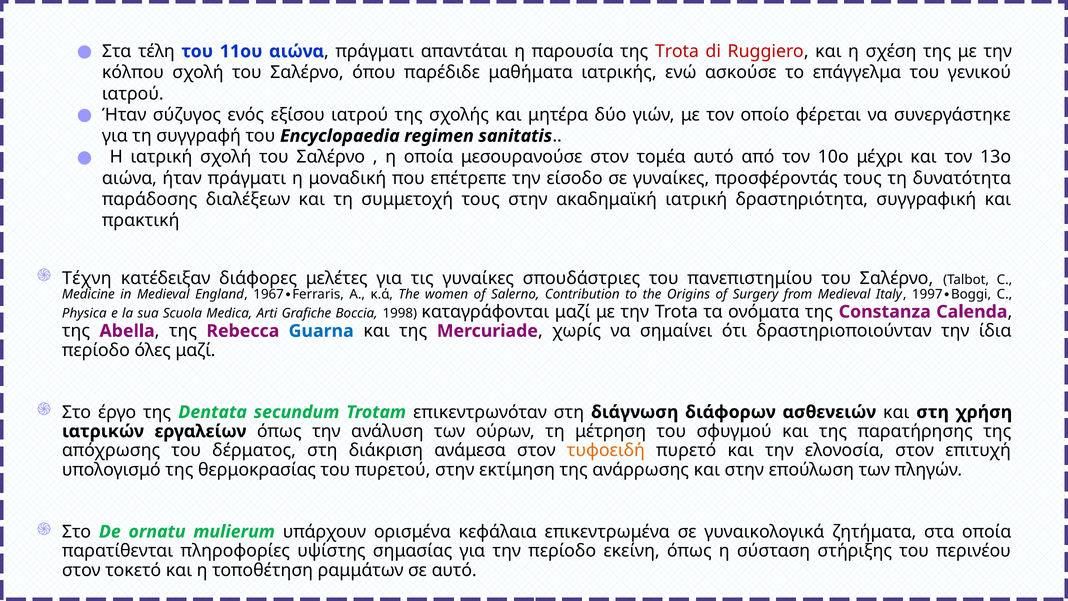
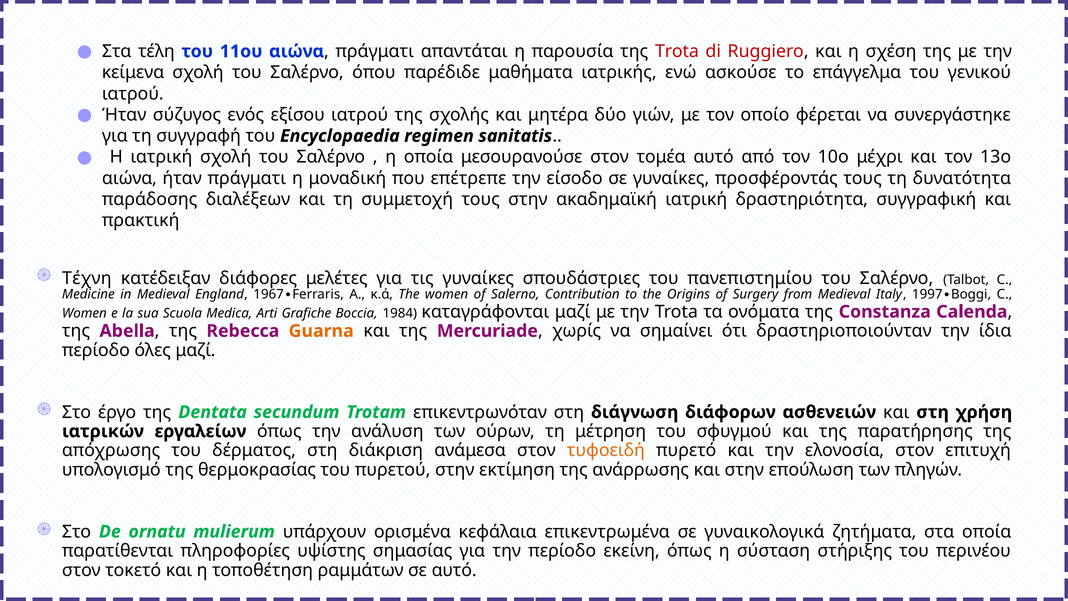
κόλπου: κόλπου -> κείμενα
Physica at (84, 313): Physica -> Women
1998: 1998 -> 1984
Guarna colour: blue -> orange
